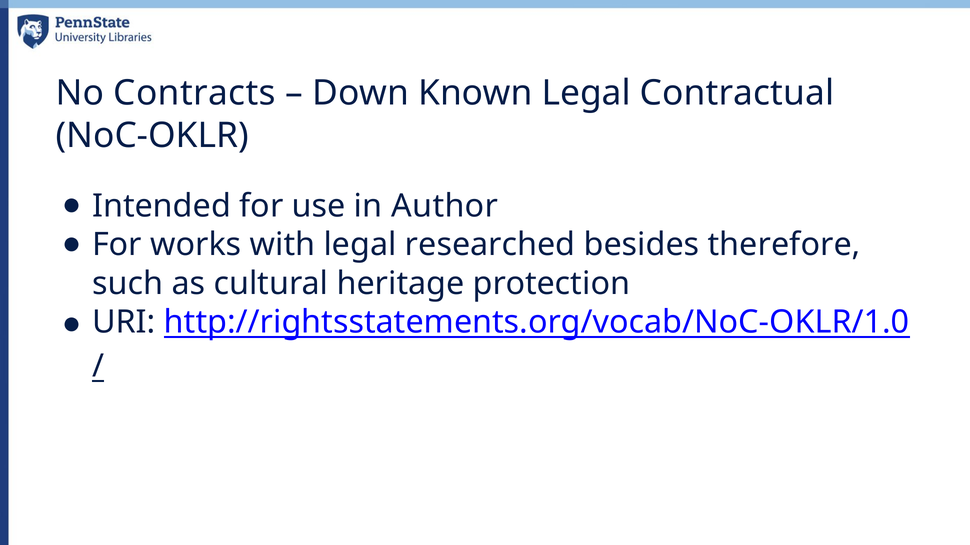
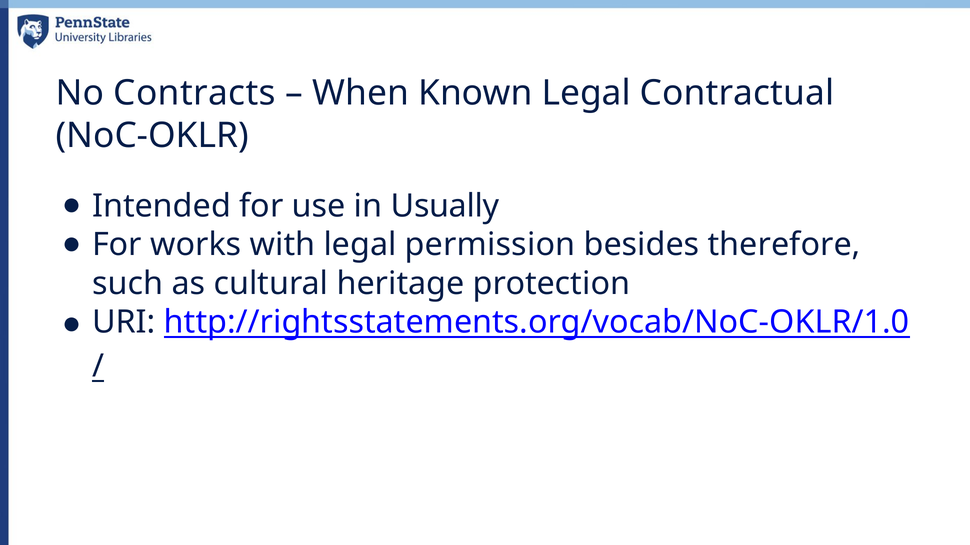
Down: Down -> When
Author: Author -> Usually
researched: researched -> permission
